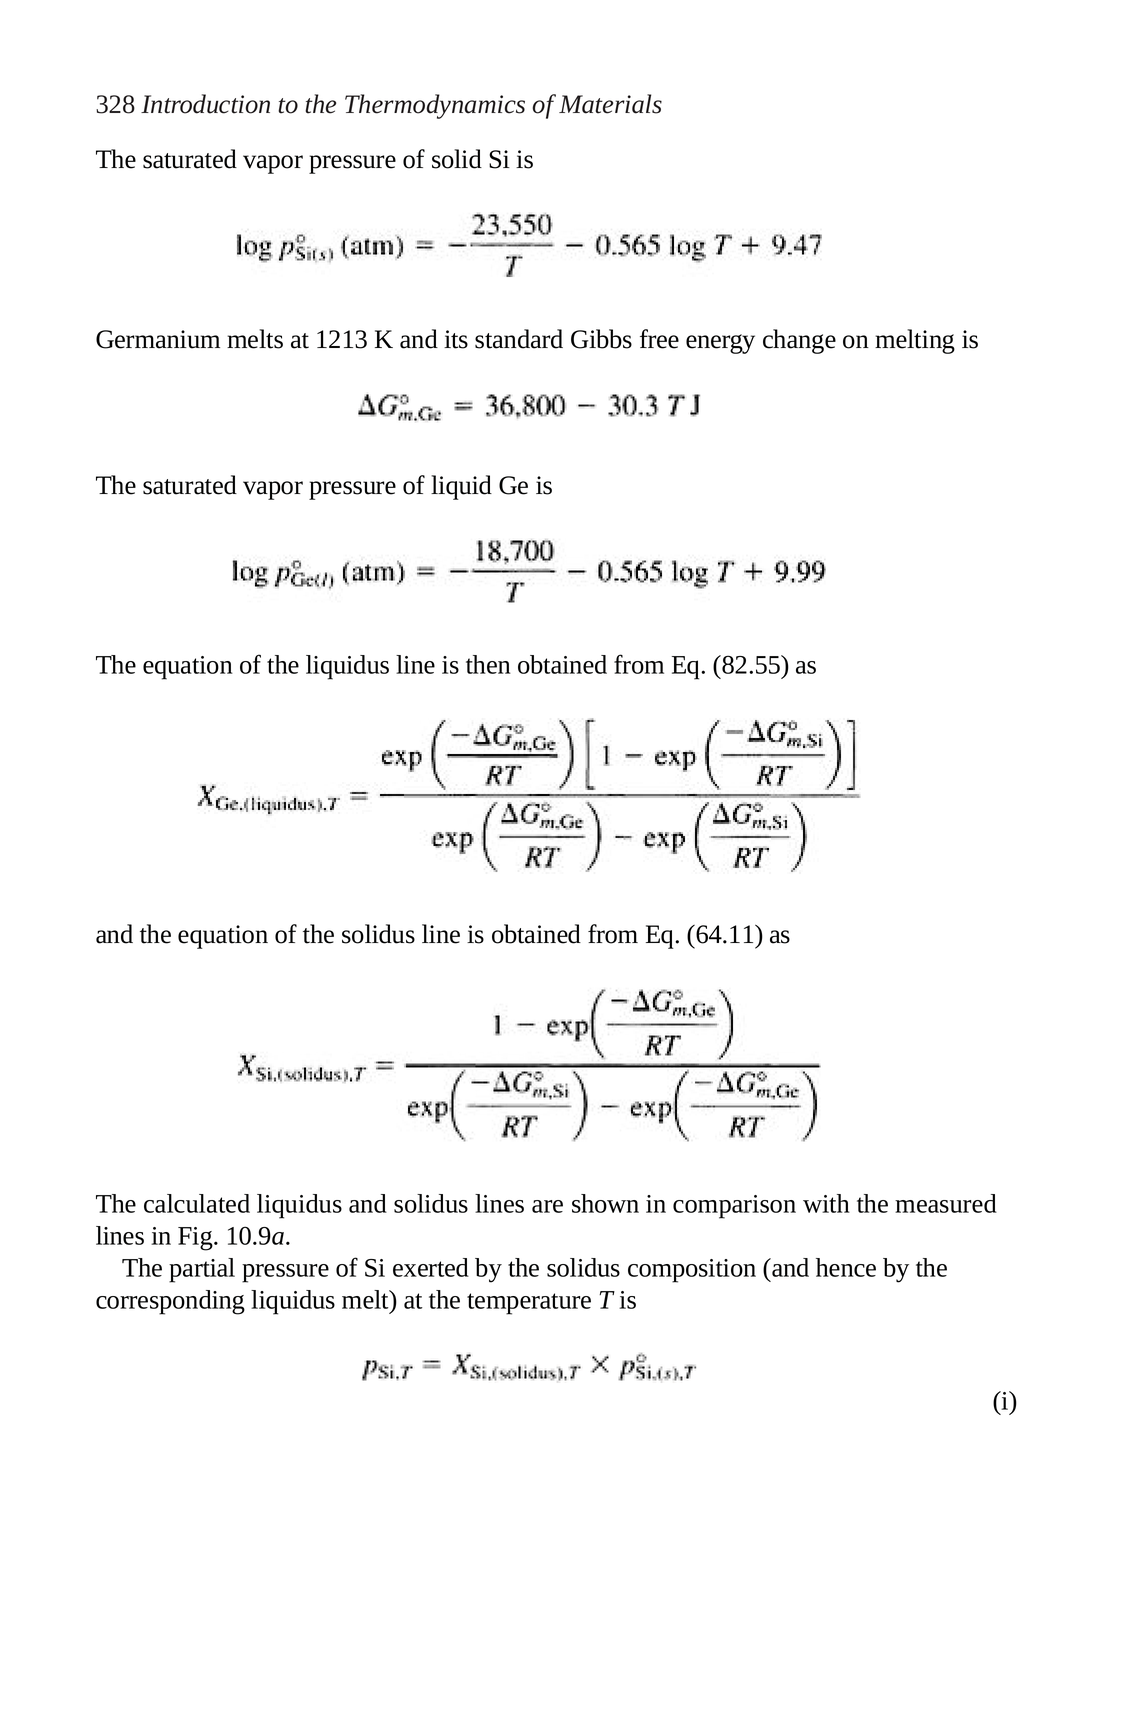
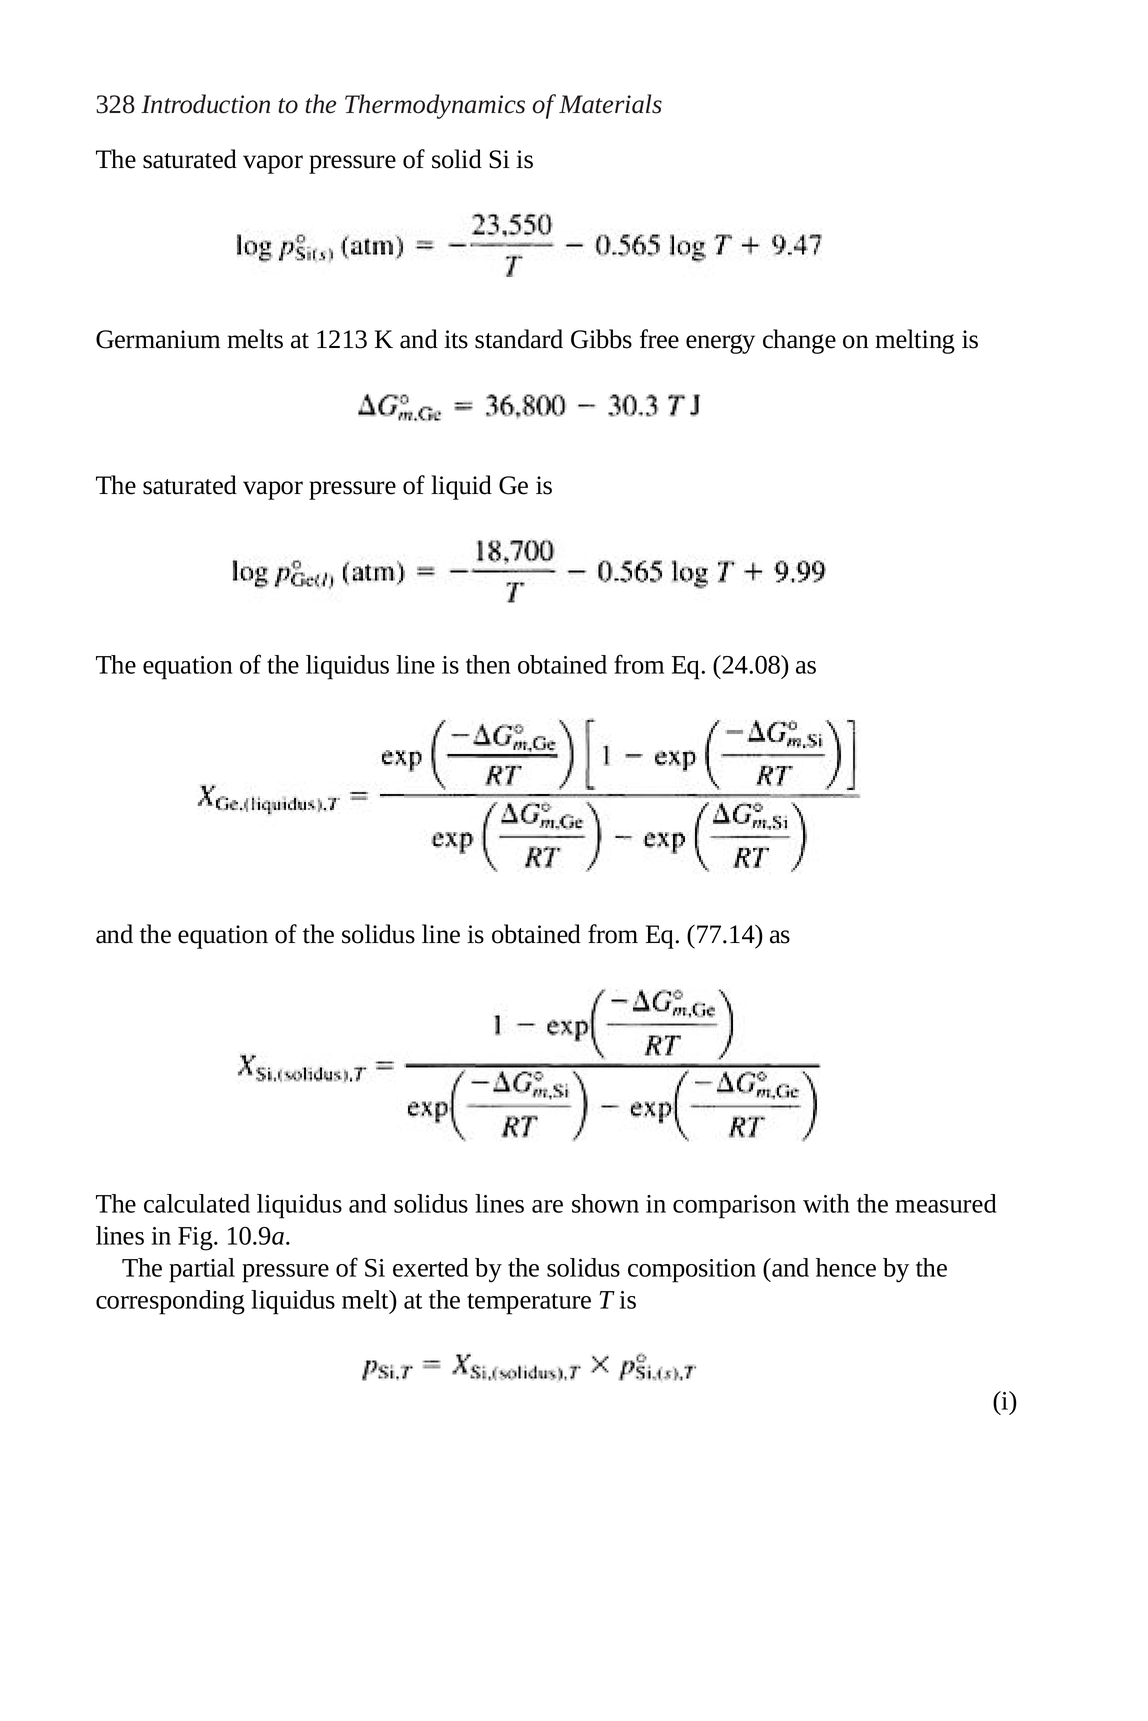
82.55: 82.55 -> 24.08
64.11: 64.11 -> 77.14
